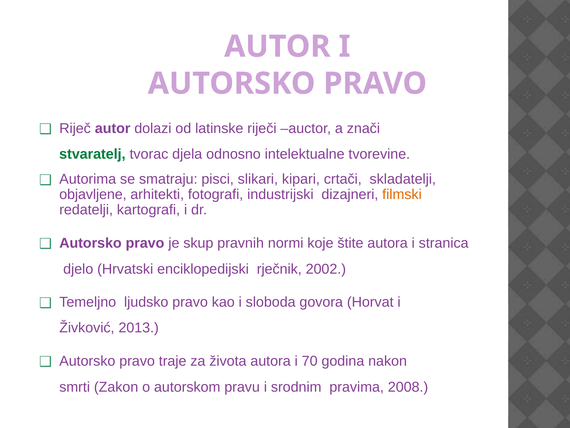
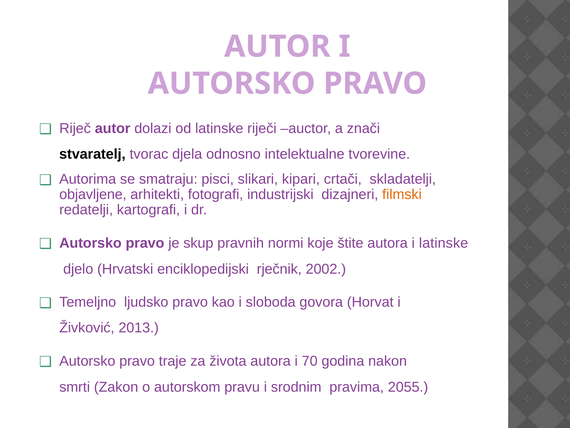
stvaratelj colour: green -> black
i stranica: stranica -> latinske
2008: 2008 -> 2055
